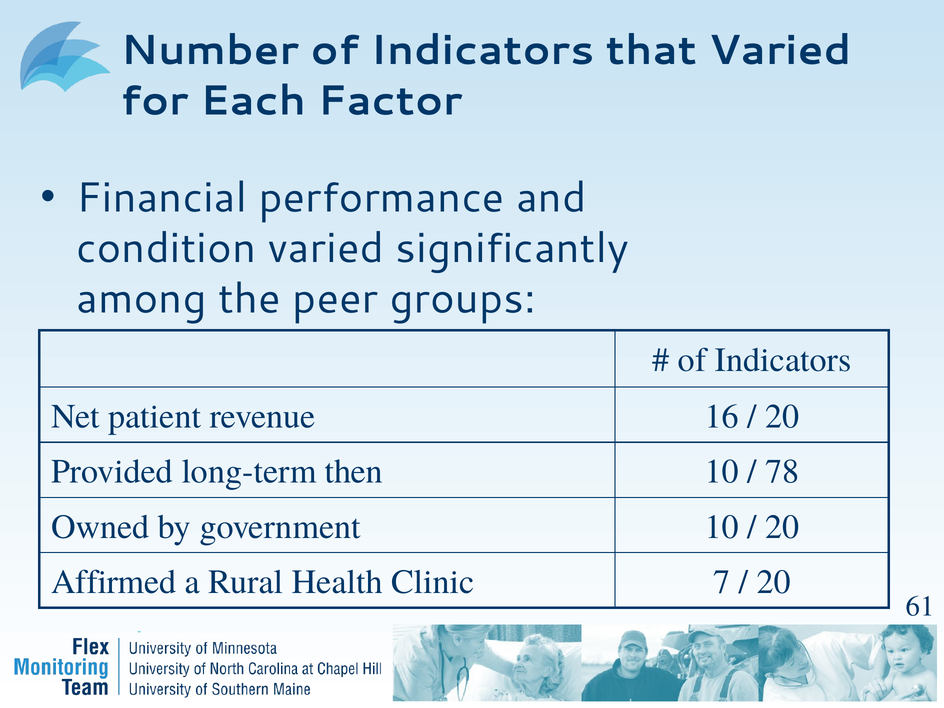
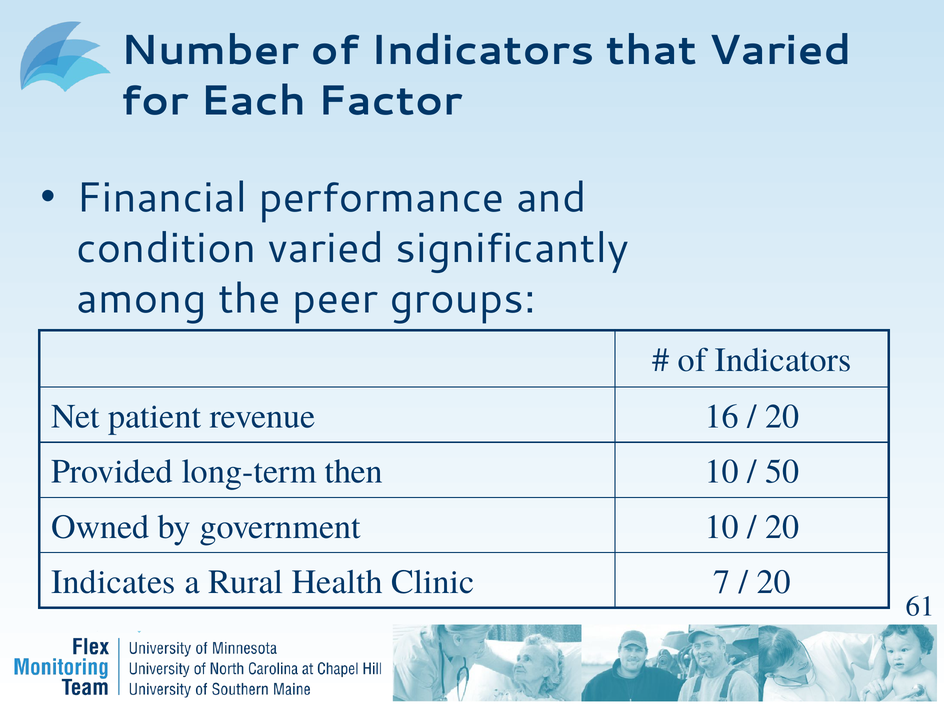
78: 78 -> 50
Affirmed: Affirmed -> Indicates
